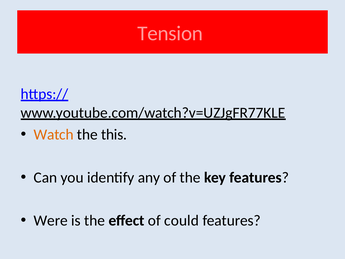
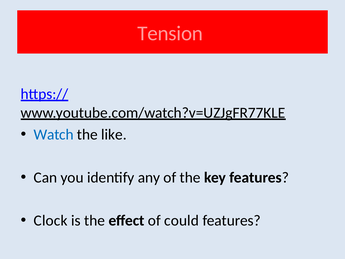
Watch colour: orange -> blue
this: this -> like
Were: Were -> Clock
